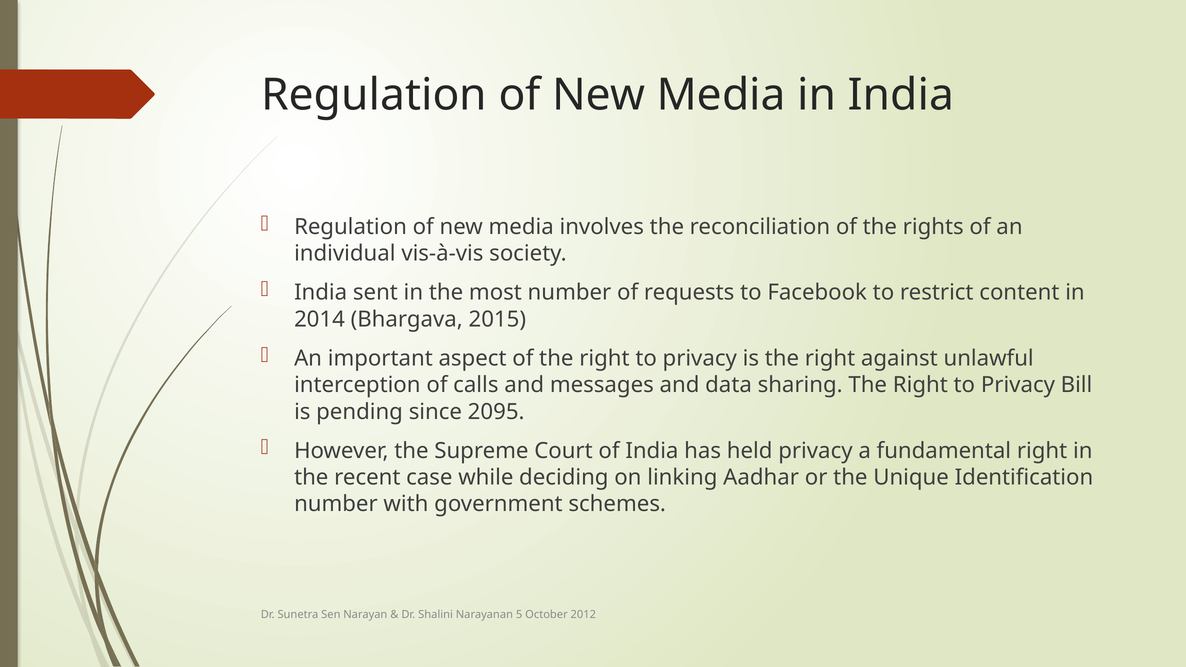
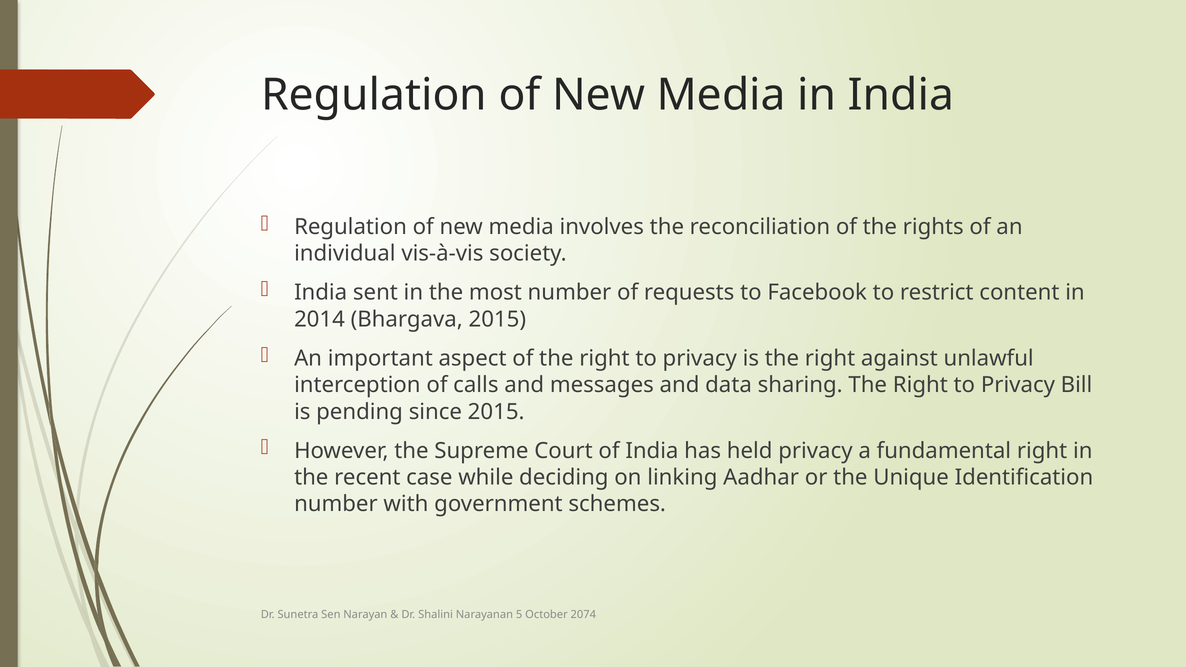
since 2095: 2095 -> 2015
2012: 2012 -> 2074
